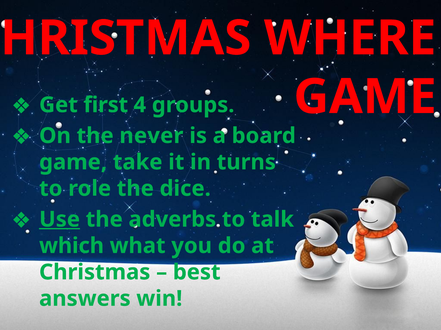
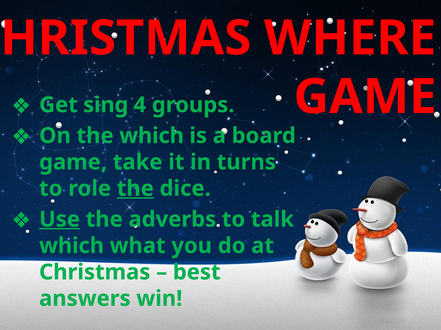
first: first -> sing
the never: never -> which
the at (135, 189) underline: none -> present
